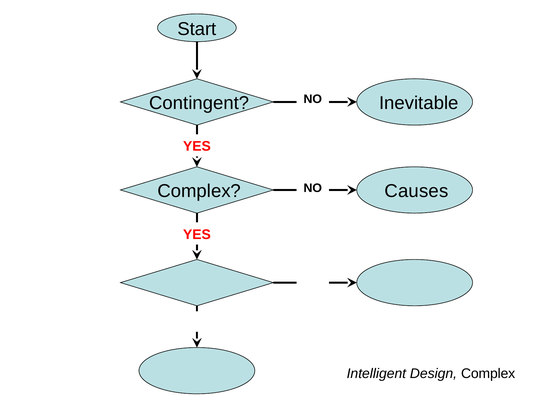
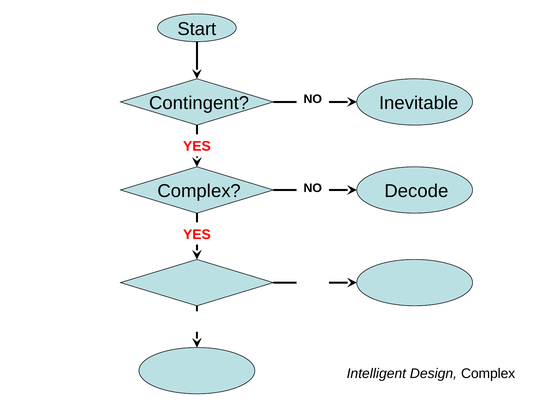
Causes: Causes -> Decode
